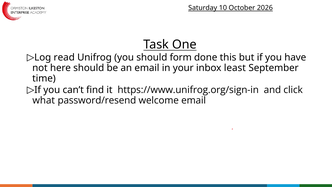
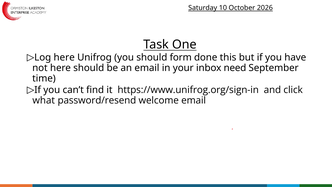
Log read: read -> here
least: least -> need
